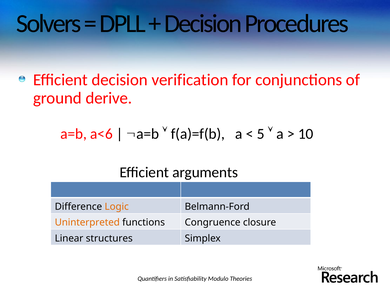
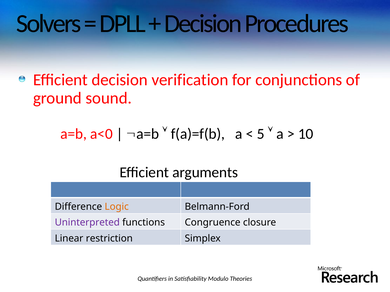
derive: derive -> sound
a<6: a<6 -> a<0
Uninterpreted colour: orange -> purple
structures: structures -> restriction
